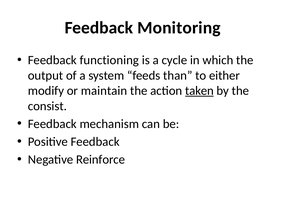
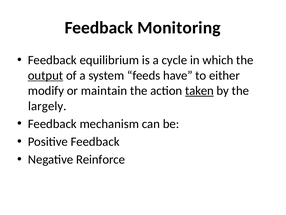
functioning: functioning -> equilibrium
output underline: none -> present
than: than -> have
consist: consist -> largely
